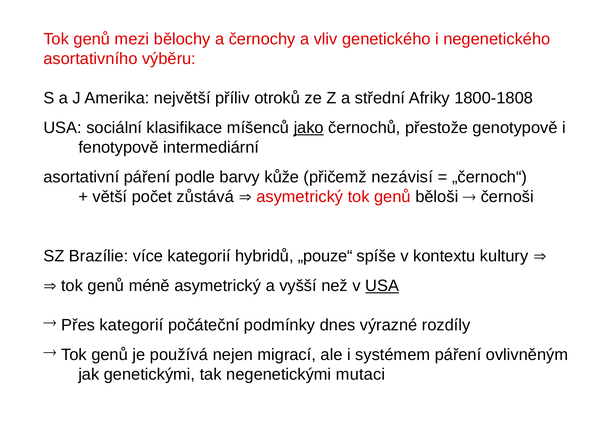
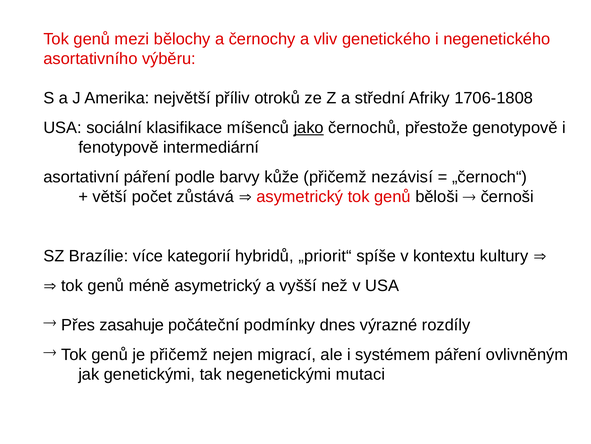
1800-1808: 1800-1808 -> 1706-1808
„pouze“: „pouze“ -> „priorit“
USA at (382, 285) underline: present -> none
Přes kategorií: kategorií -> zasahuje
je používá: používá -> přičemž
